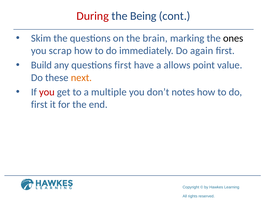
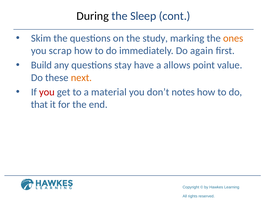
During colour: red -> black
Being: Being -> Sleep
brain: brain -> study
ones colour: black -> orange
questions first: first -> stay
multiple: multiple -> material
first at (39, 105): first -> that
